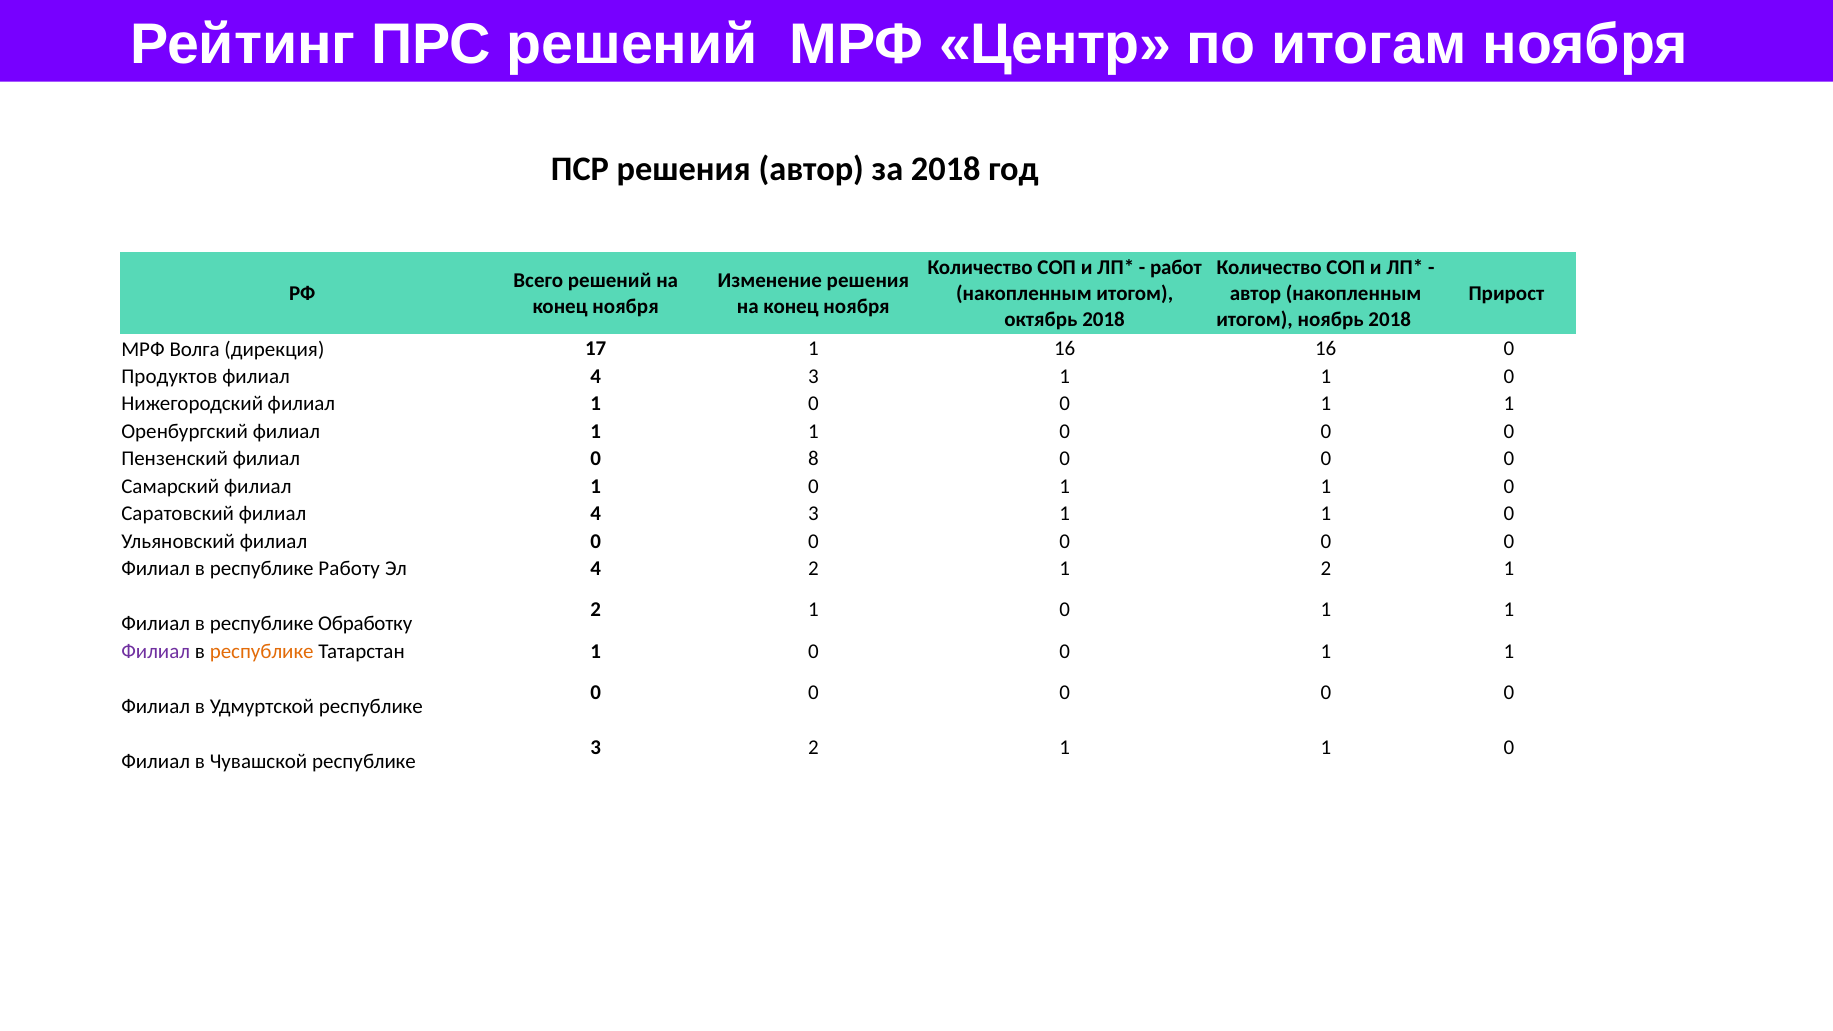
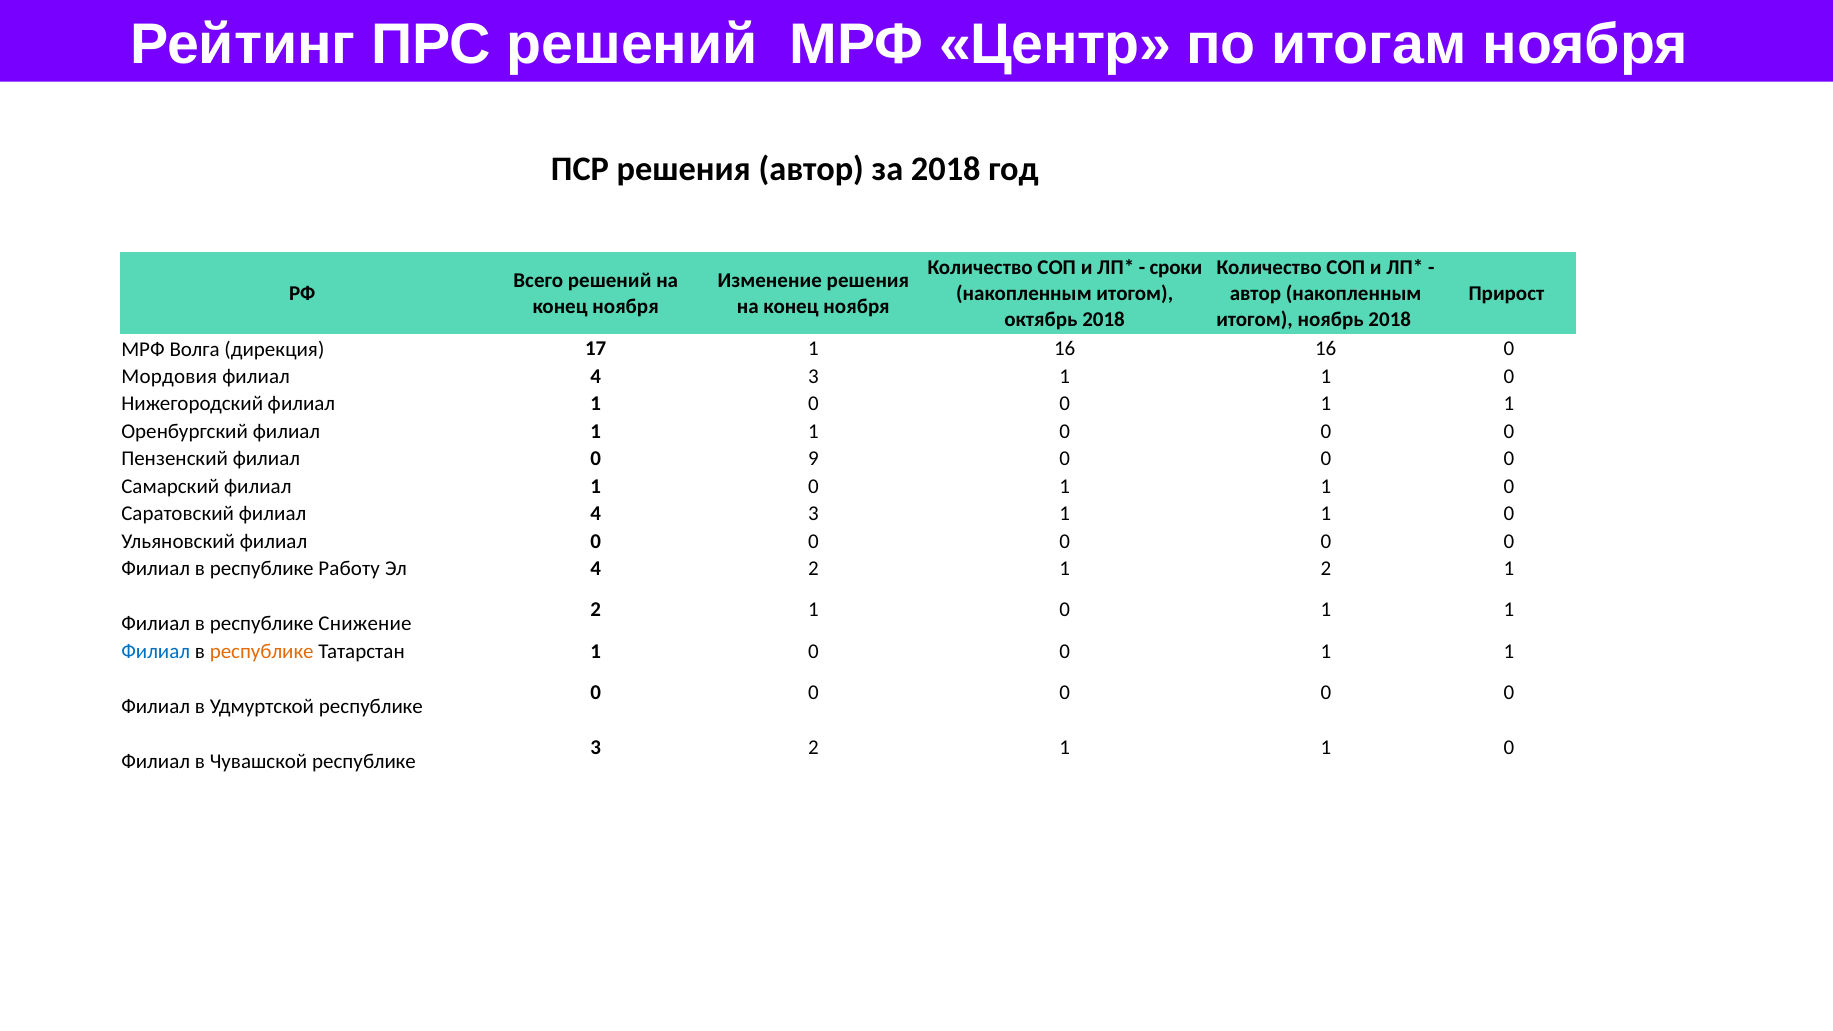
работ: работ -> сроки
Продуктов: Продуктов -> Мордовия
8: 8 -> 9
Обработку: Обработку -> Снижение
Филиал at (156, 652) colour: purple -> blue
